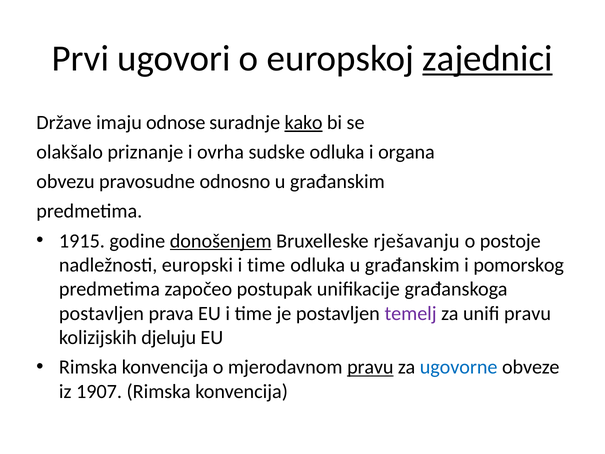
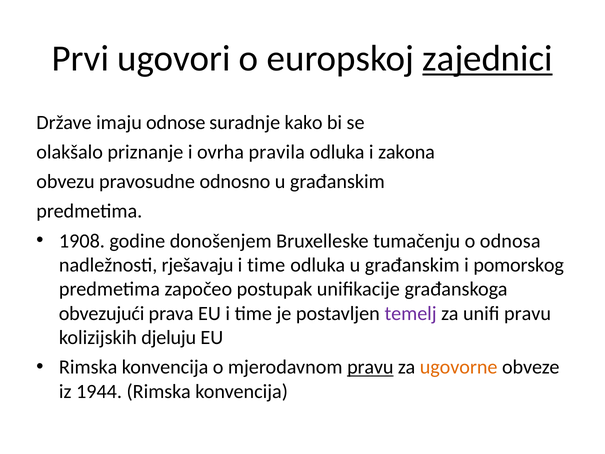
kako underline: present -> none
sudske: sudske -> pravila
organa: organa -> zakona
1915: 1915 -> 1908
donošenjem underline: present -> none
rješavanju: rješavanju -> tumačenju
postoje: postoje -> odnosa
europski: europski -> rješavaju
postavljen at (101, 313): postavljen -> obvezujući
ugovorne colour: blue -> orange
1907: 1907 -> 1944
